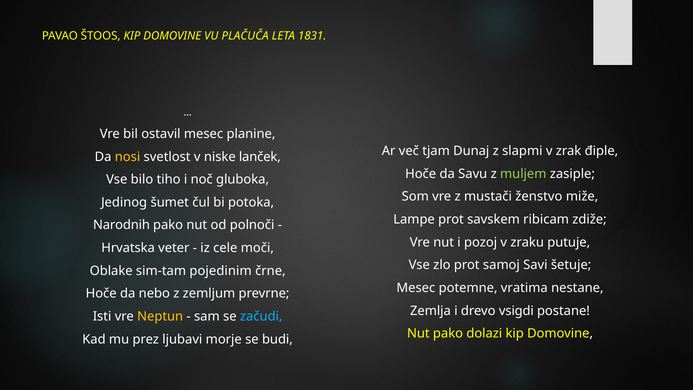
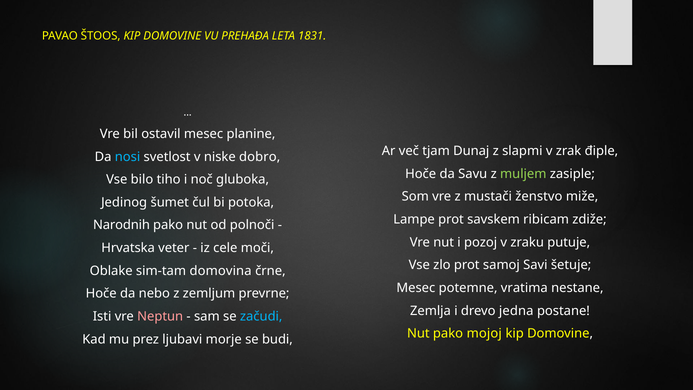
PLAČUČA: PLAČUČA -> PREHAĐA
nosi colour: yellow -> light blue
lanček: lanček -> dobro
pojedinim: pojedinim -> domovina
vsigdi: vsigdi -> jedna
Neptun colour: yellow -> pink
dolazi: dolazi -> mojoj
